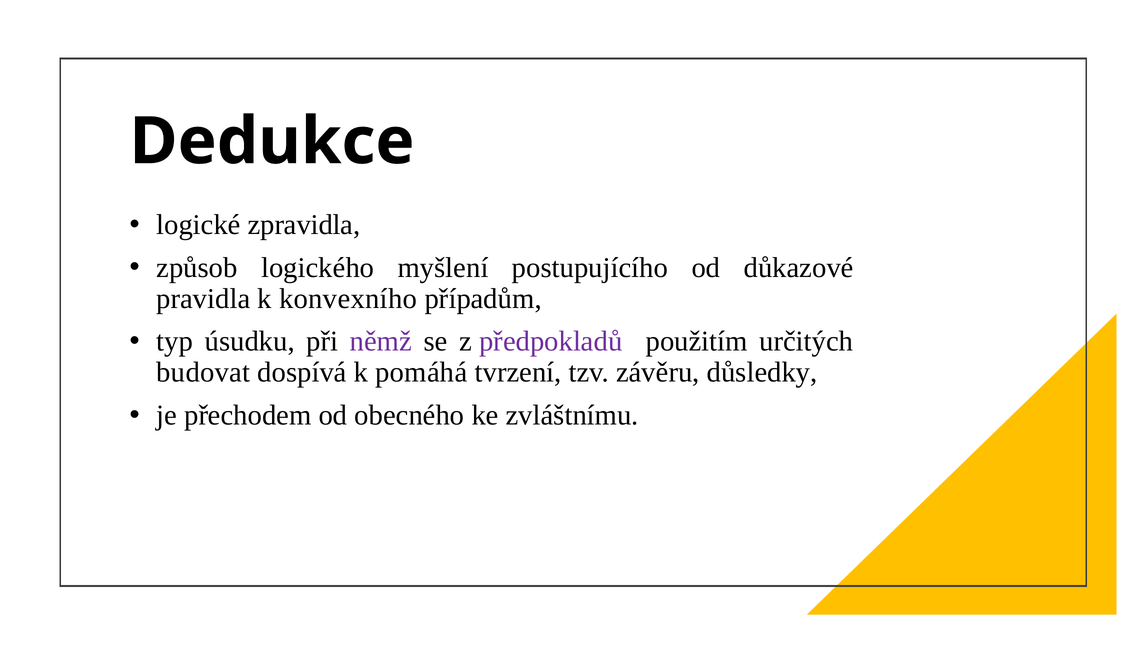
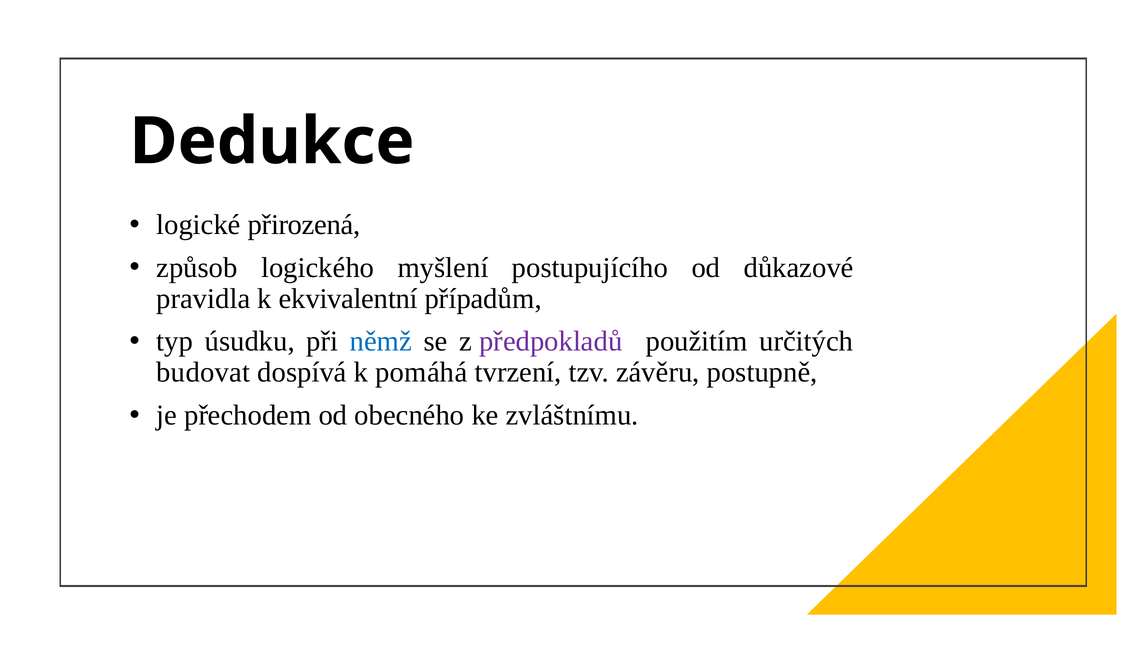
zpravidla: zpravidla -> přirozená
konvexního: konvexního -> ekvivalentní
němž colour: purple -> blue
důsledky: důsledky -> postupně
